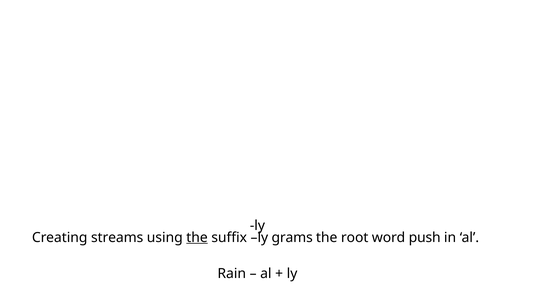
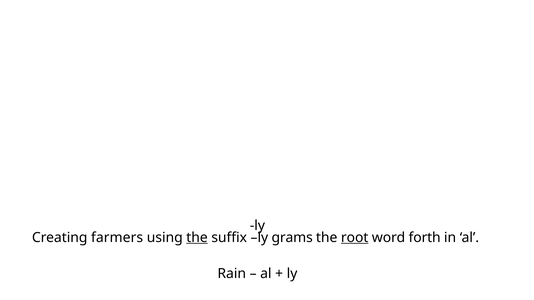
streams: streams -> farmers
root underline: none -> present
push: push -> forth
